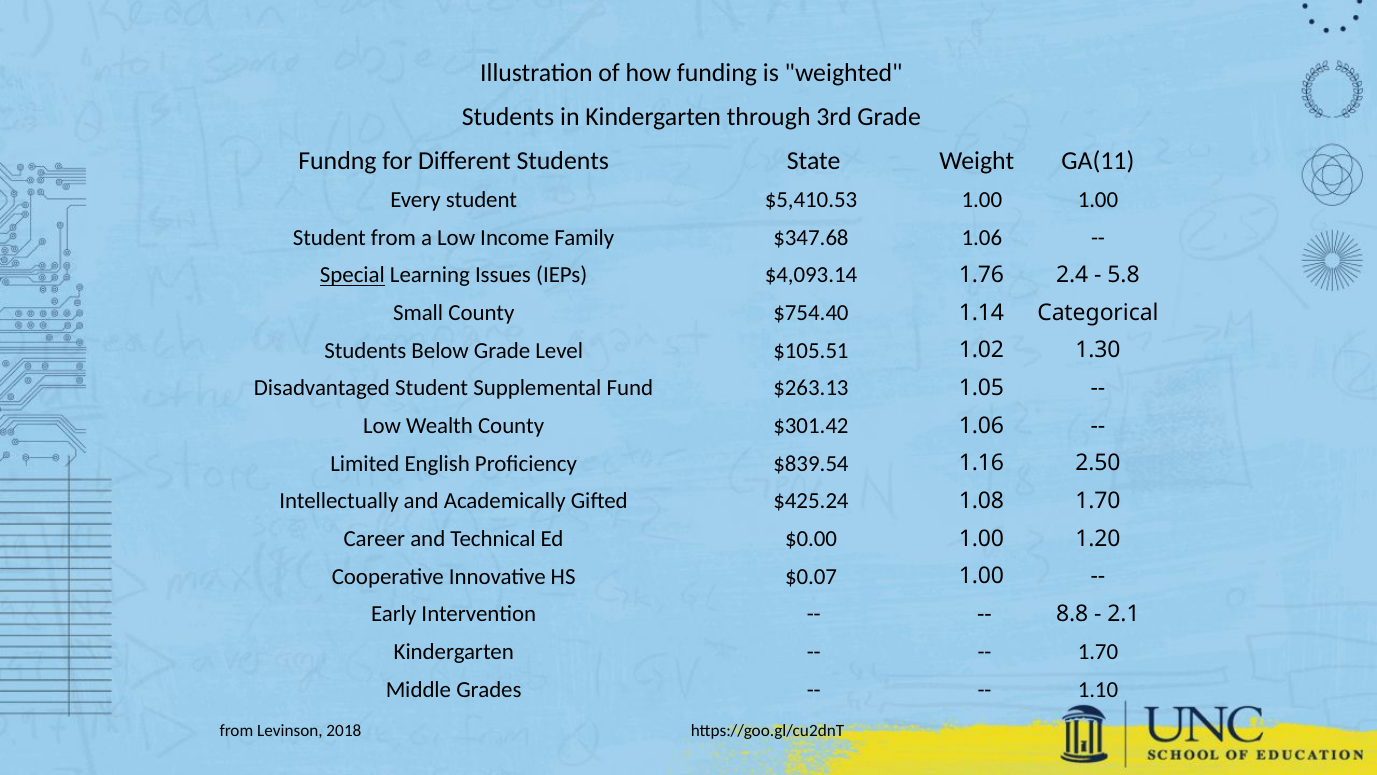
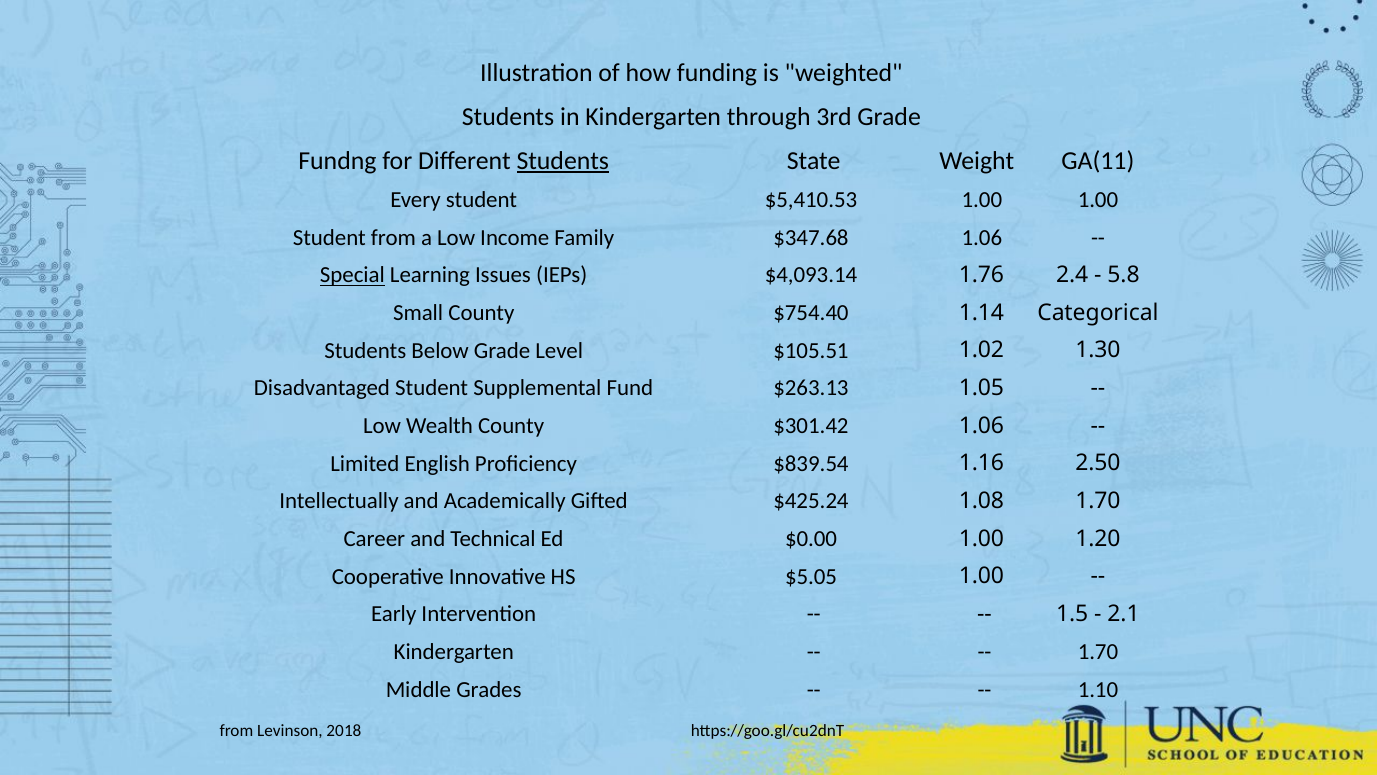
Students at (563, 161) underline: none -> present
$0.07: $0.07 -> $5.05
8.8: 8.8 -> 1.5
